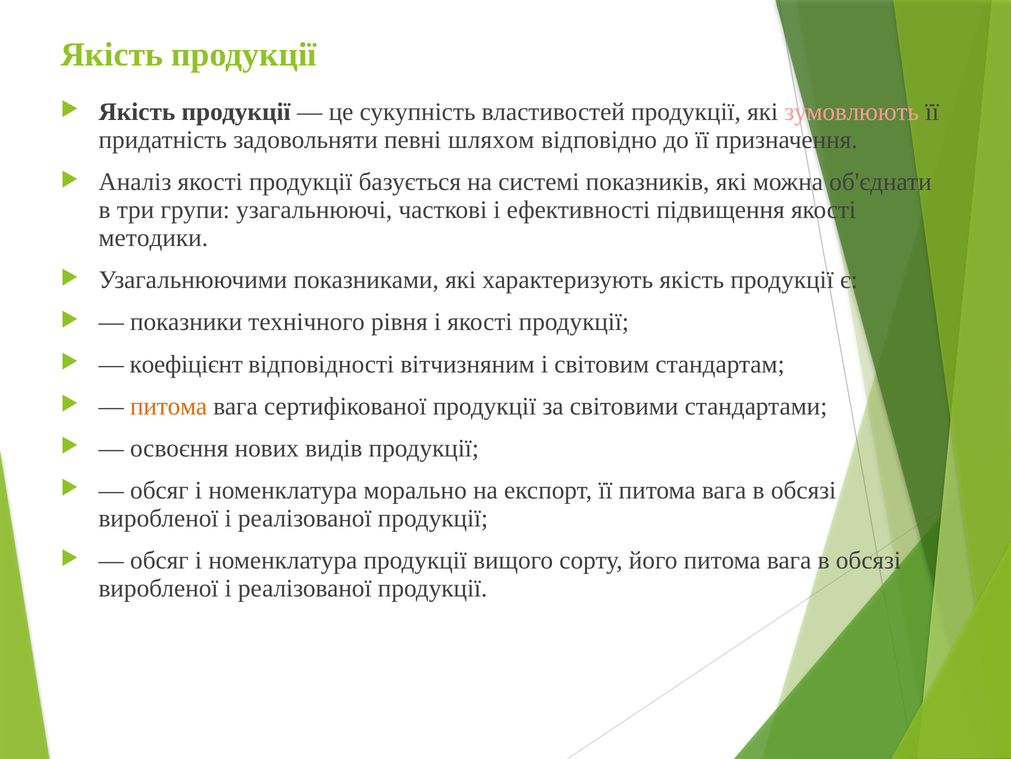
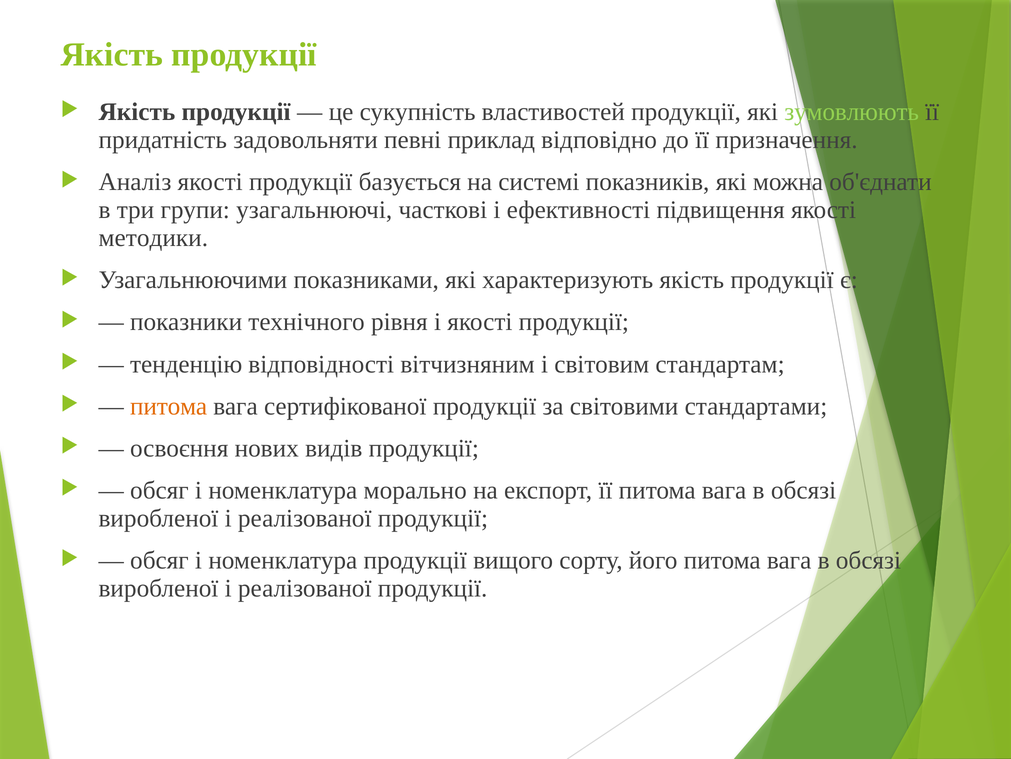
зумовлюють colour: pink -> light green
шляхом: шляхом -> приклад
коефіцієнт: коефіцієнт -> тенденцію
